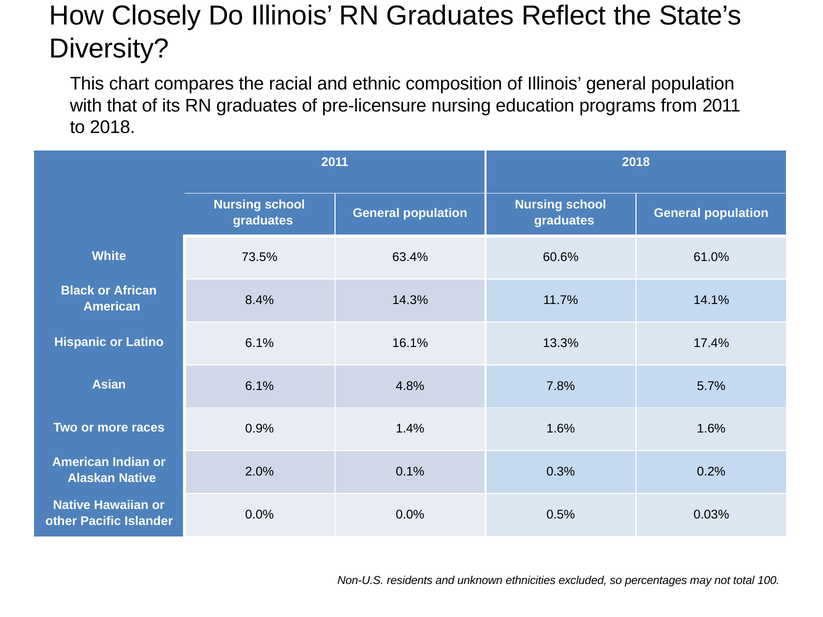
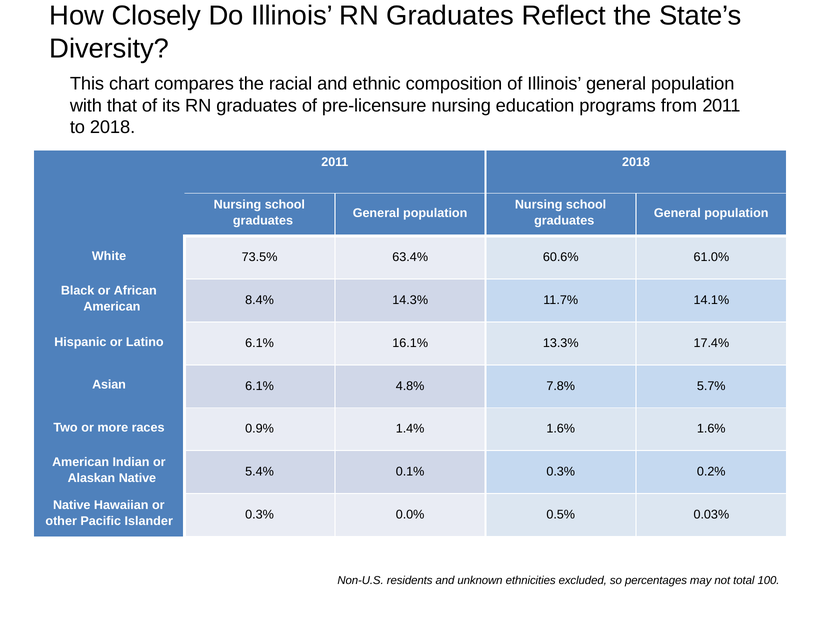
2.0%: 2.0% -> 5.4%
0.0% at (260, 515): 0.0% -> 0.3%
